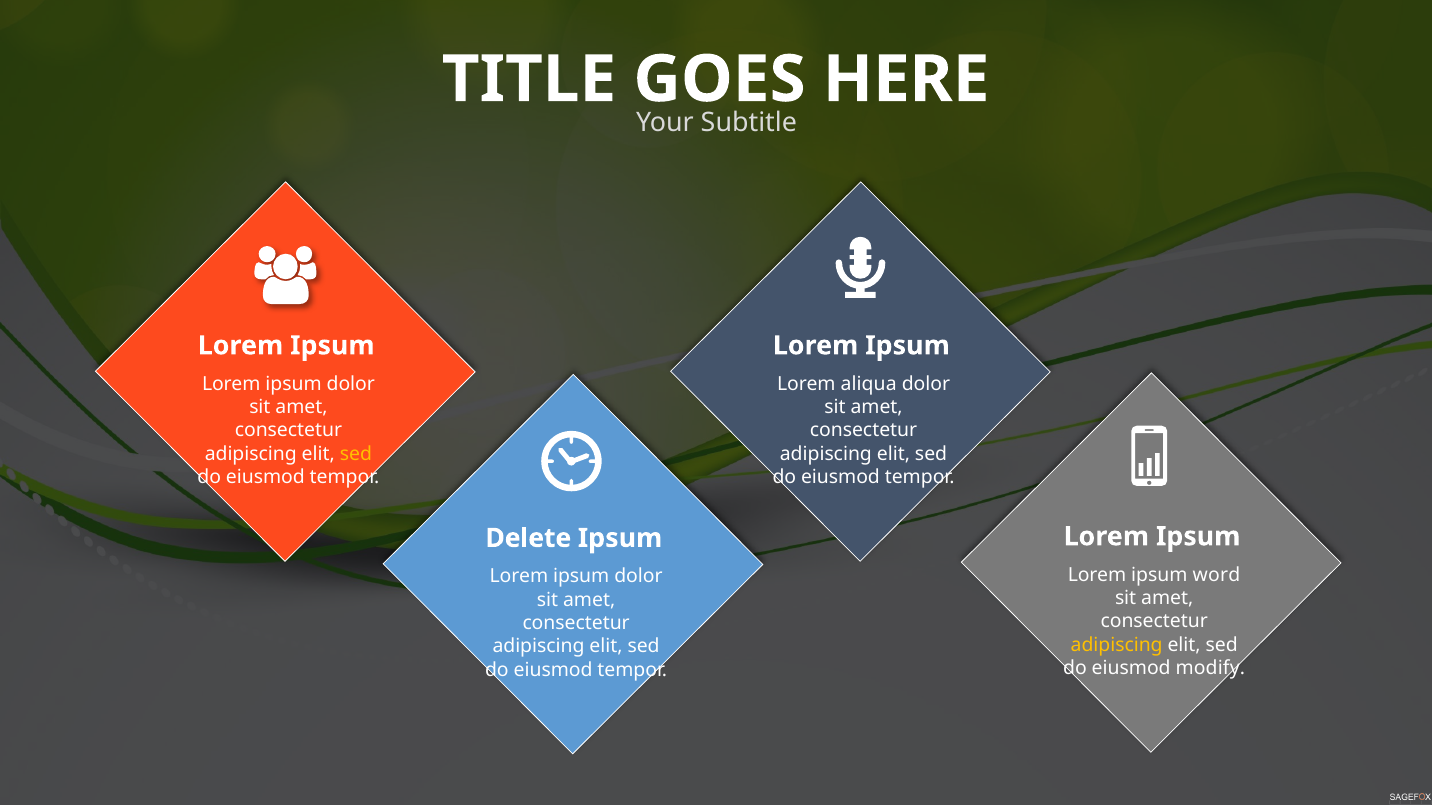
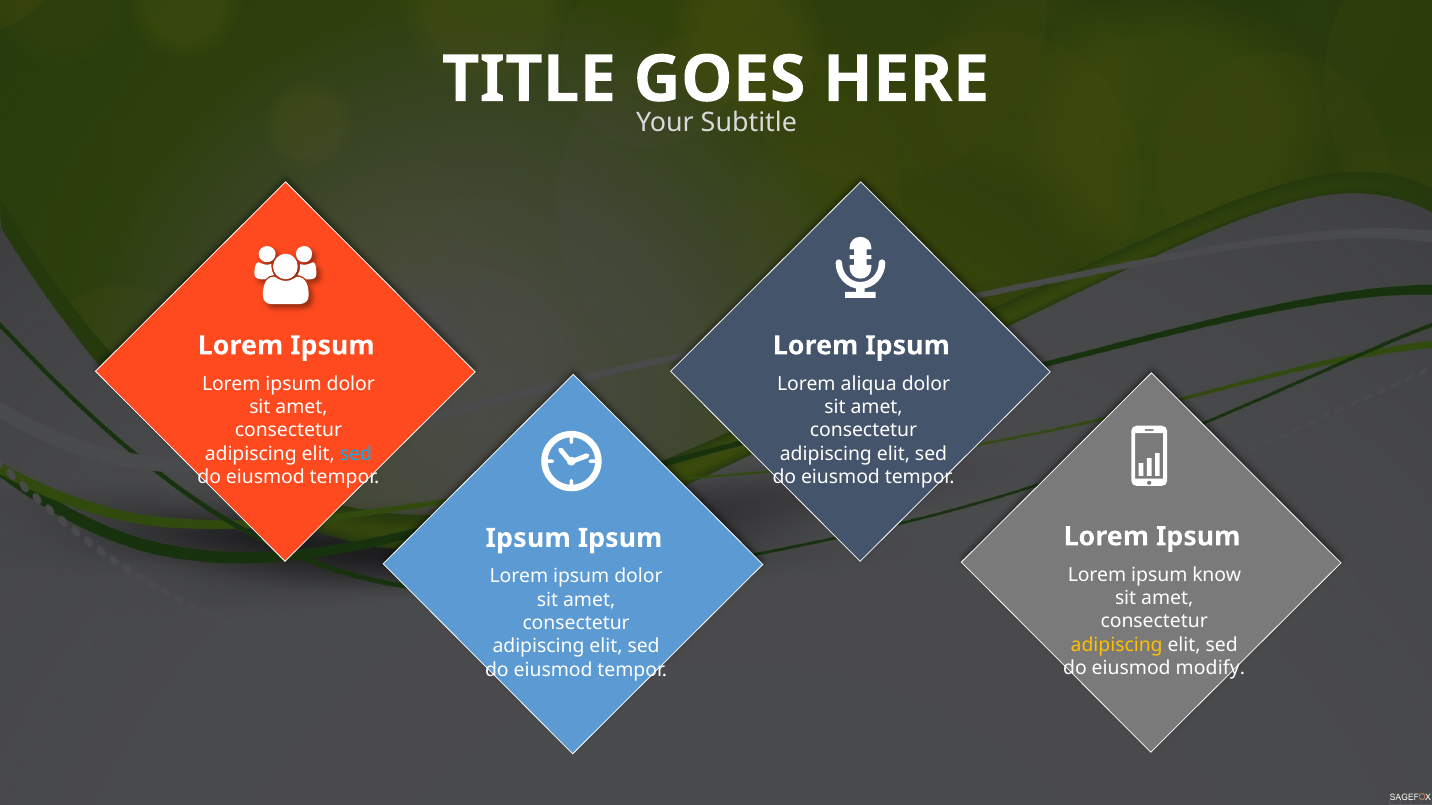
sed at (356, 454) colour: yellow -> light blue
Delete at (528, 538): Delete -> Ipsum
word: word -> know
